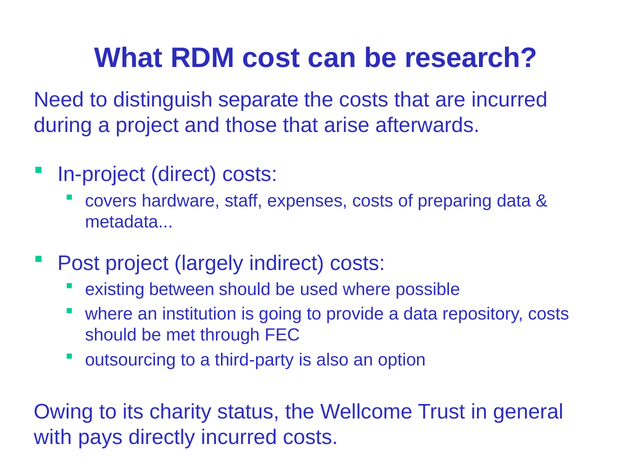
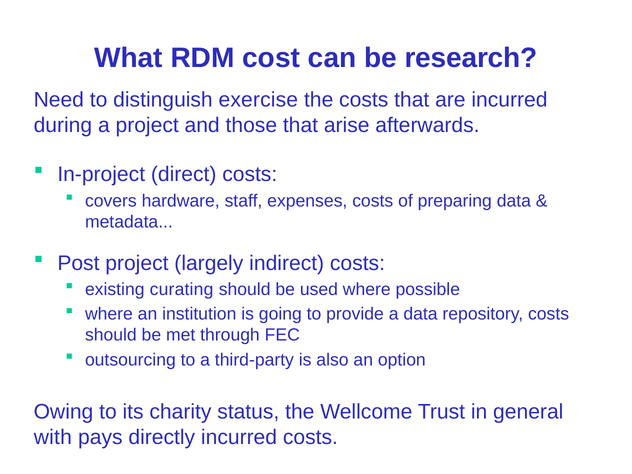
separate: separate -> exercise
between: between -> curating
